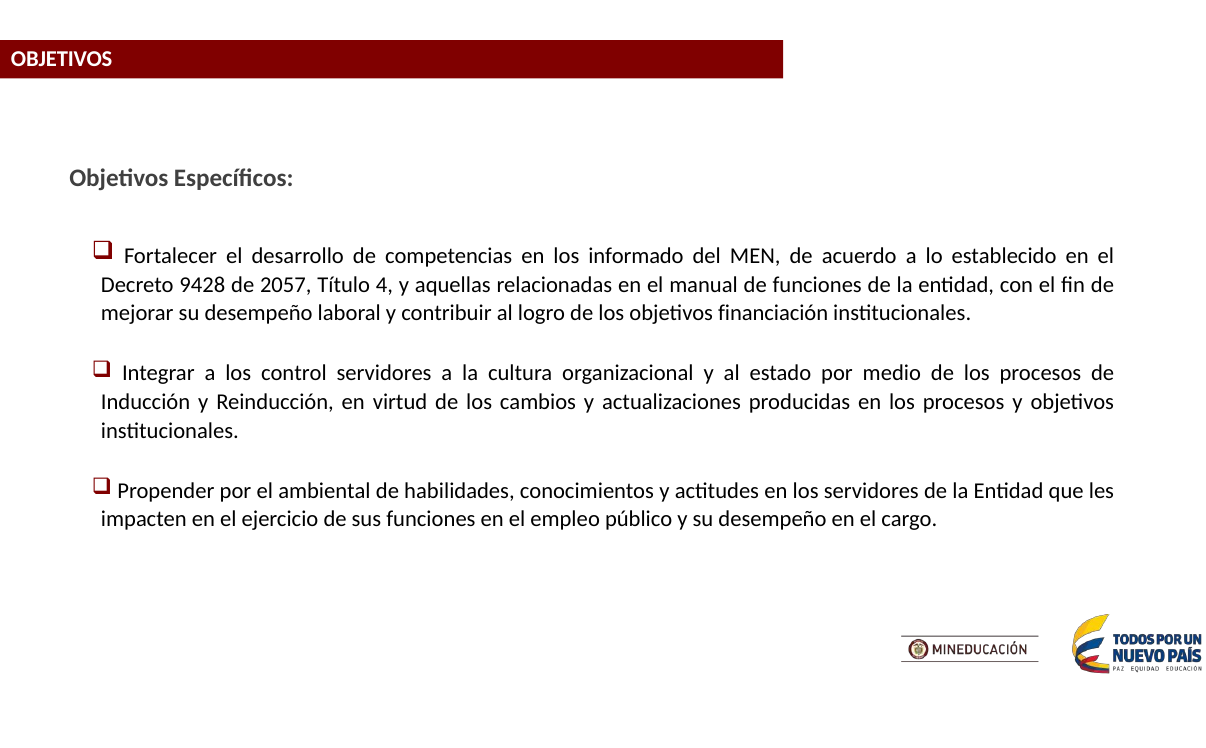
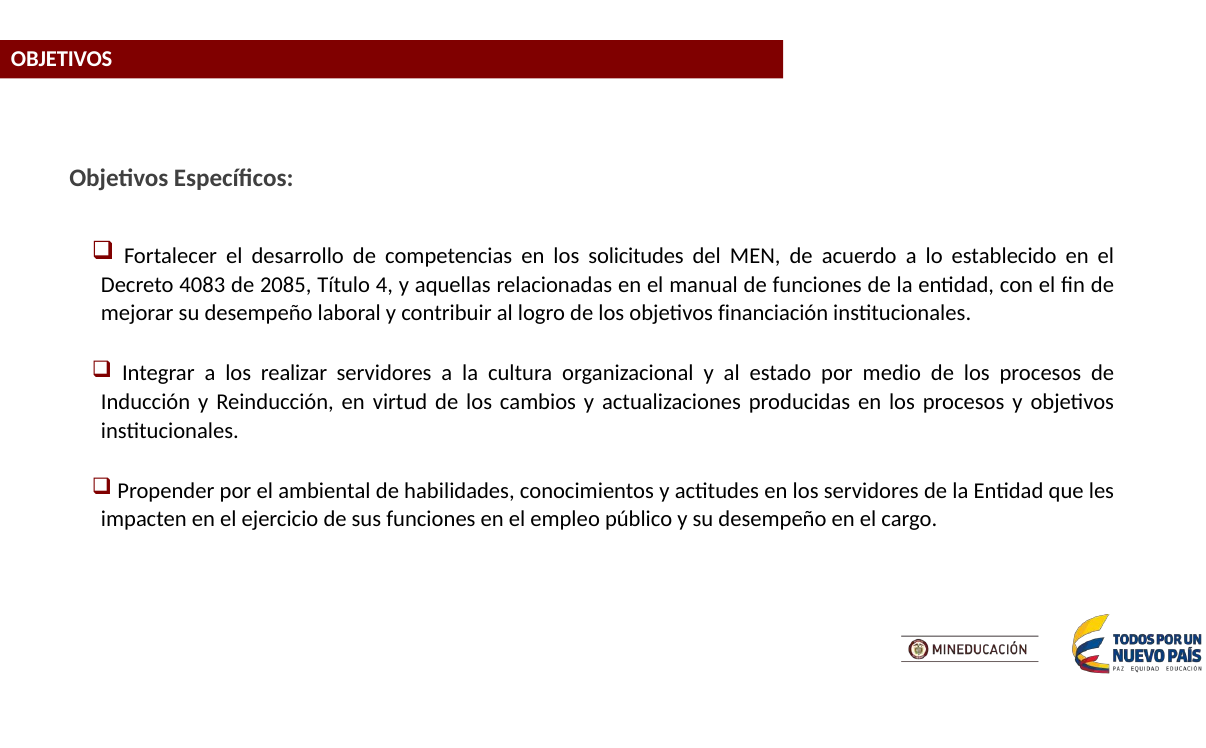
informado: informado -> solicitudes
9428: 9428 -> 4083
2057: 2057 -> 2085
control: control -> realizar
